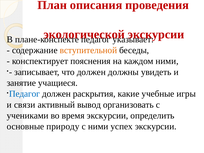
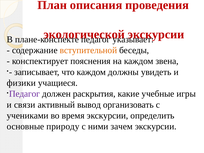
каждом ними: ними -> звена
что должен: должен -> каждом
занятие: занятие -> физики
Педагог at (24, 94) colour: blue -> purple
успех: успех -> зачем
